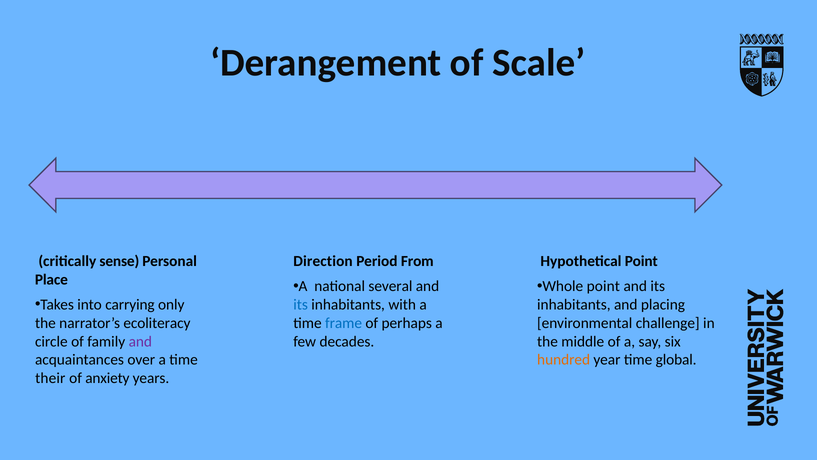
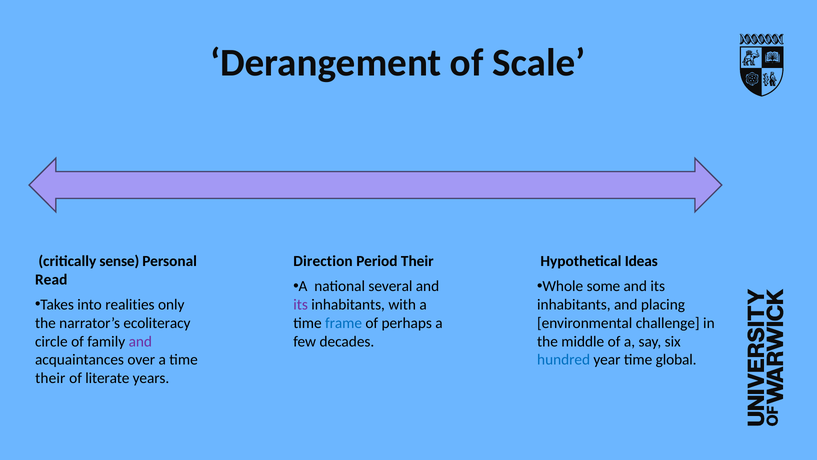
Period From: From -> Their
Hypothetical Point: Point -> Ideas
Place: Place -> Read
Whole point: point -> some
carrying: carrying -> realities
its at (301, 304) colour: blue -> purple
hundred colour: orange -> blue
anxiety: anxiety -> literate
